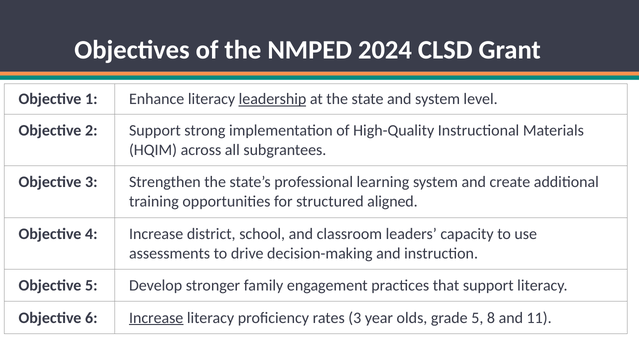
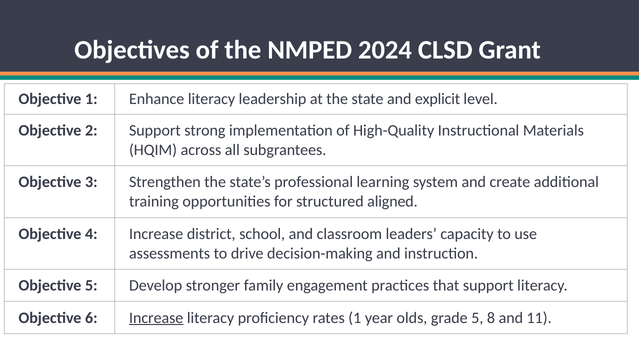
leadership underline: present -> none
and system: system -> explicit
rates 3: 3 -> 1
